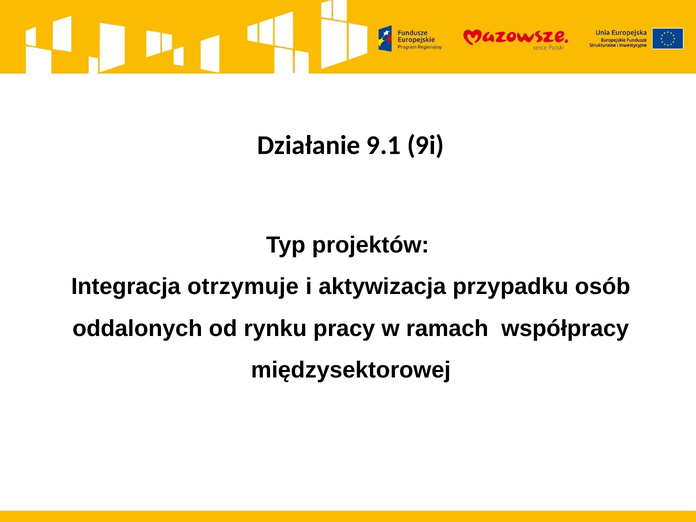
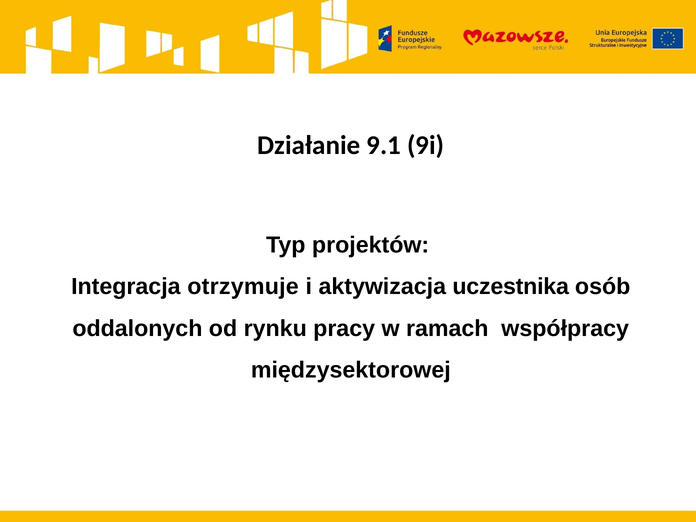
przypadku: przypadku -> uczestnika
